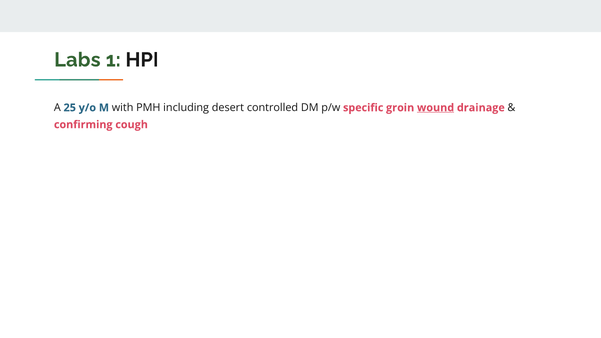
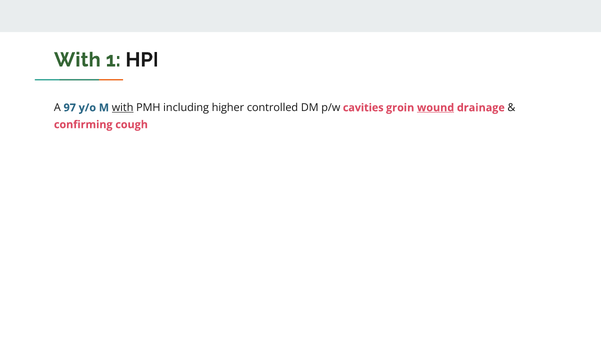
Labs at (77, 60): Labs -> With
25: 25 -> 97
with at (123, 108) underline: none -> present
desert: desert -> higher
specific: specific -> cavities
